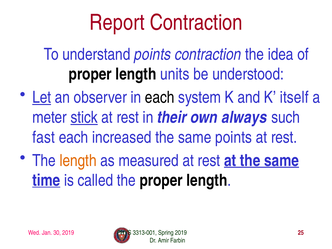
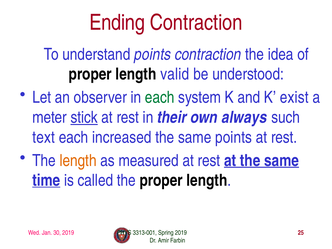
Report: Report -> Ending
units: units -> valid
Let underline: present -> none
each at (160, 97) colour: black -> green
itself: itself -> exist
fast: fast -> text
